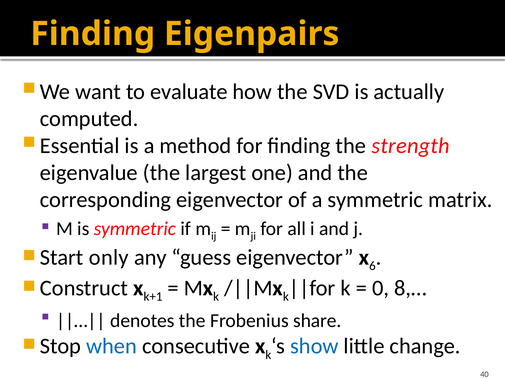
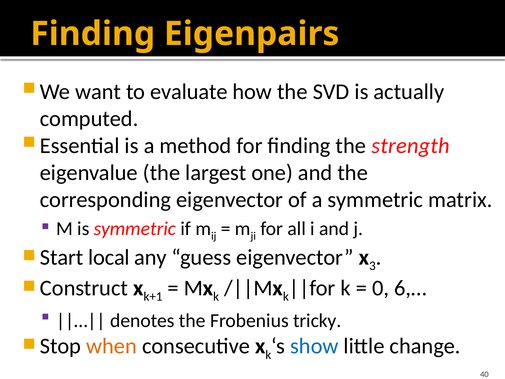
only: only -> local
6: 6 -> 3
8,…: 8,… -> 6,…
share: share -> tricky
when colour: blue -> orange
